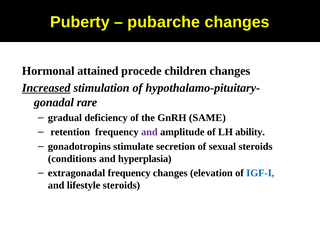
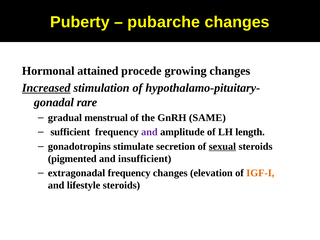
children: children -> growing
deficiency: deficiency -> menstrual
retention: retention -> sufficient
ability: ability -> length
sexual underline: none -> present
conditions: conditions -> pigmented
hyperplasia: hyperplasia -> insufficient
IGF-I colour: blue -> orange
